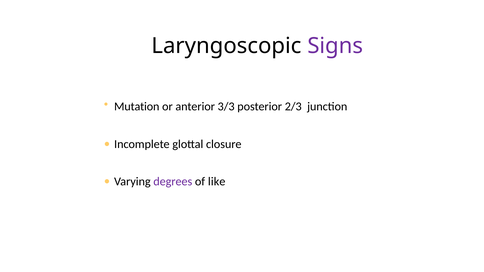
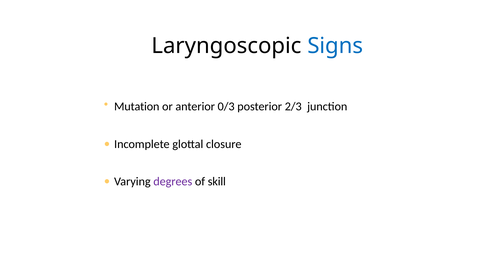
Signs colour: purple -> blue
3/3: 3/3 -> 0/3
like: like -> skill
